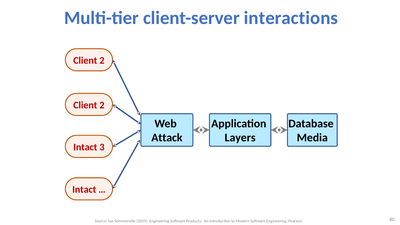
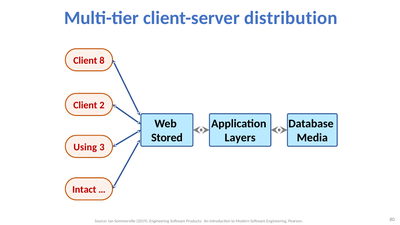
interactions: interactions -> distribution
2 at (102, 60): 2 -> 8
Attack: Attack -> Stored
Intact at (85, 147): Intact -> Using
